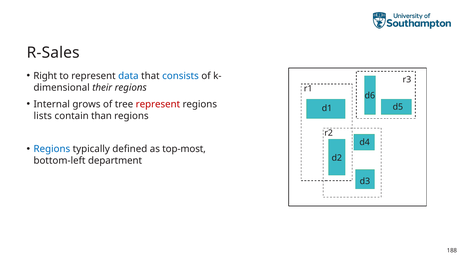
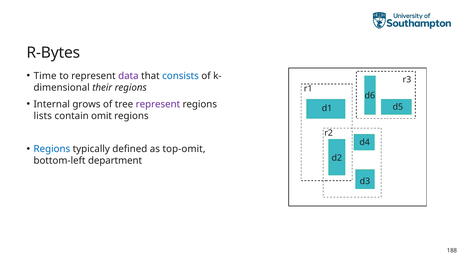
R-Sales: R-Sales -> R-Bytes
Right: Right -> Time
data colour: blue -> purple
represent at (158, 104) colour: red -> purple
than: than -> omit
top-most: top-most -> top-omit
